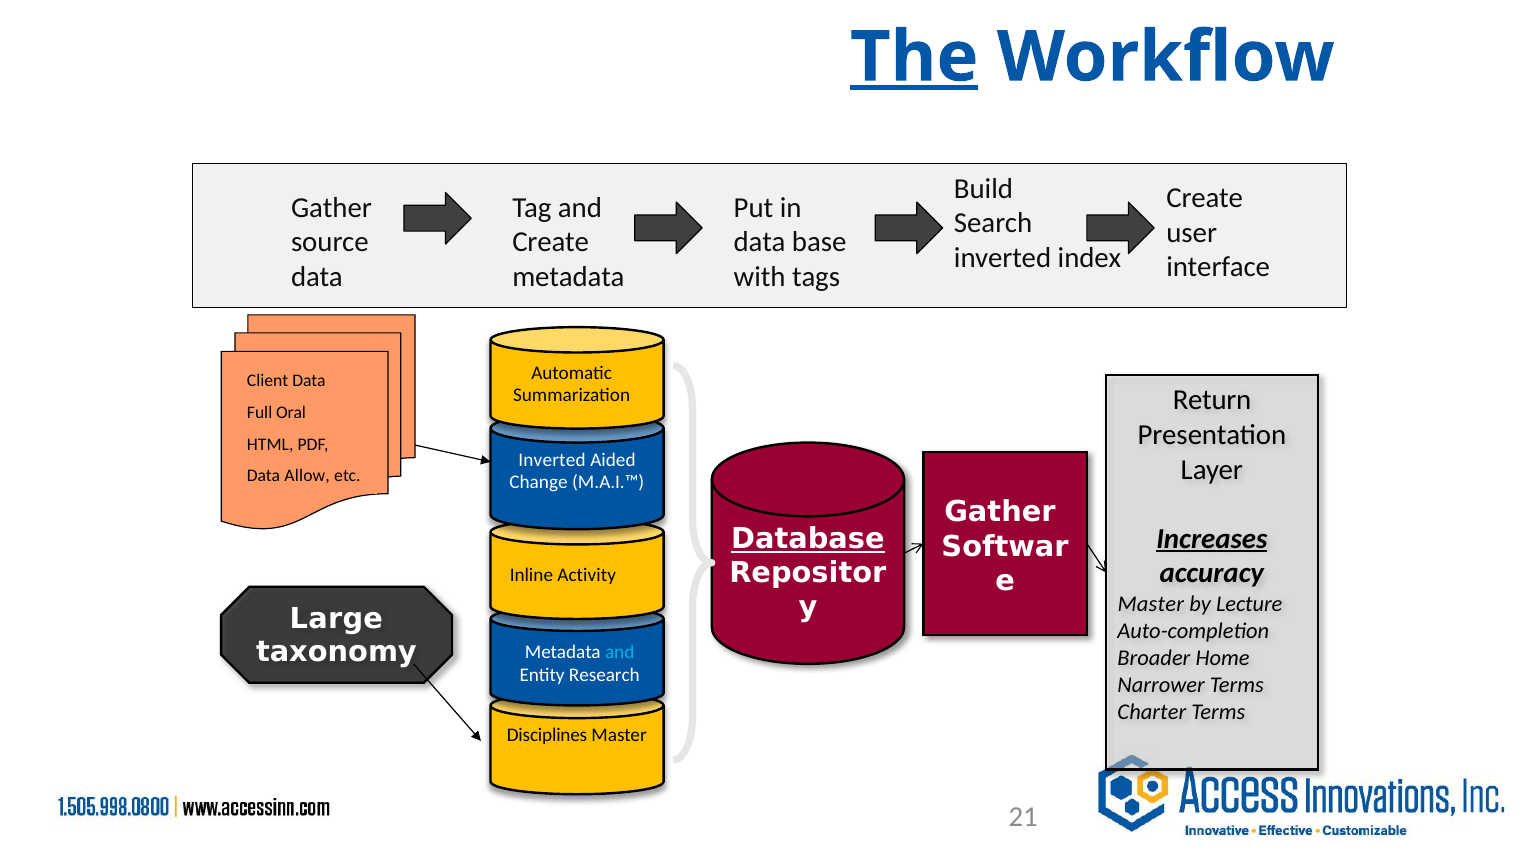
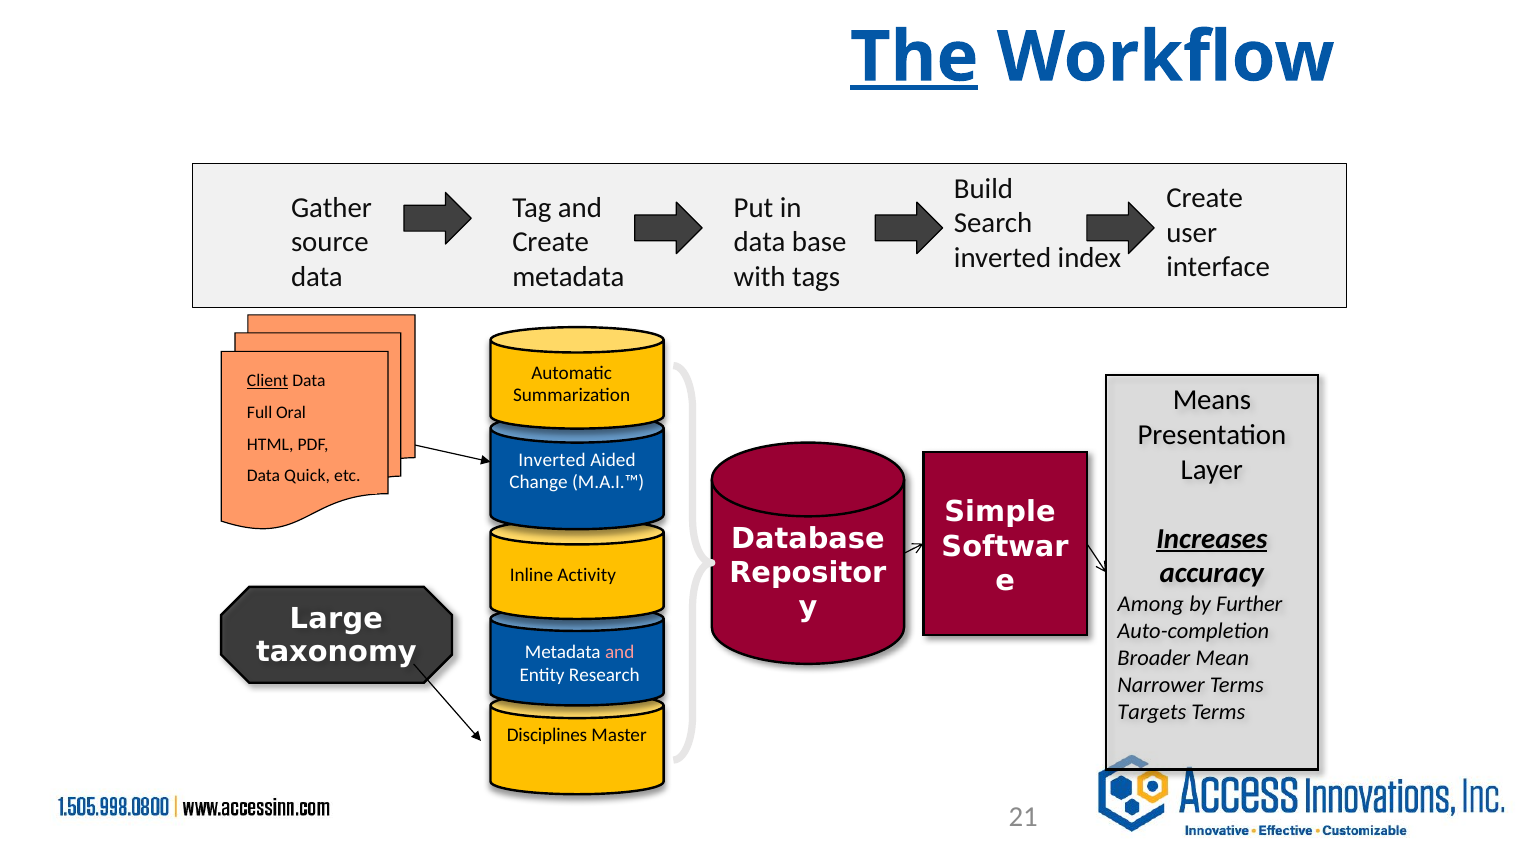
Client at (268, 381) underline: none -> present
Return: Return -> Means
Allow: Allow -> Quick
Gather at (1000, 512): Gather -> Simple
Database underline: present -> none
Master at (1151, 604): Master -> Among
Lecture: Lecture -> Further
and at (620, 652) colour: light blue -> pink
Home: Home -> Mean
Charter: Charter -> Targets
